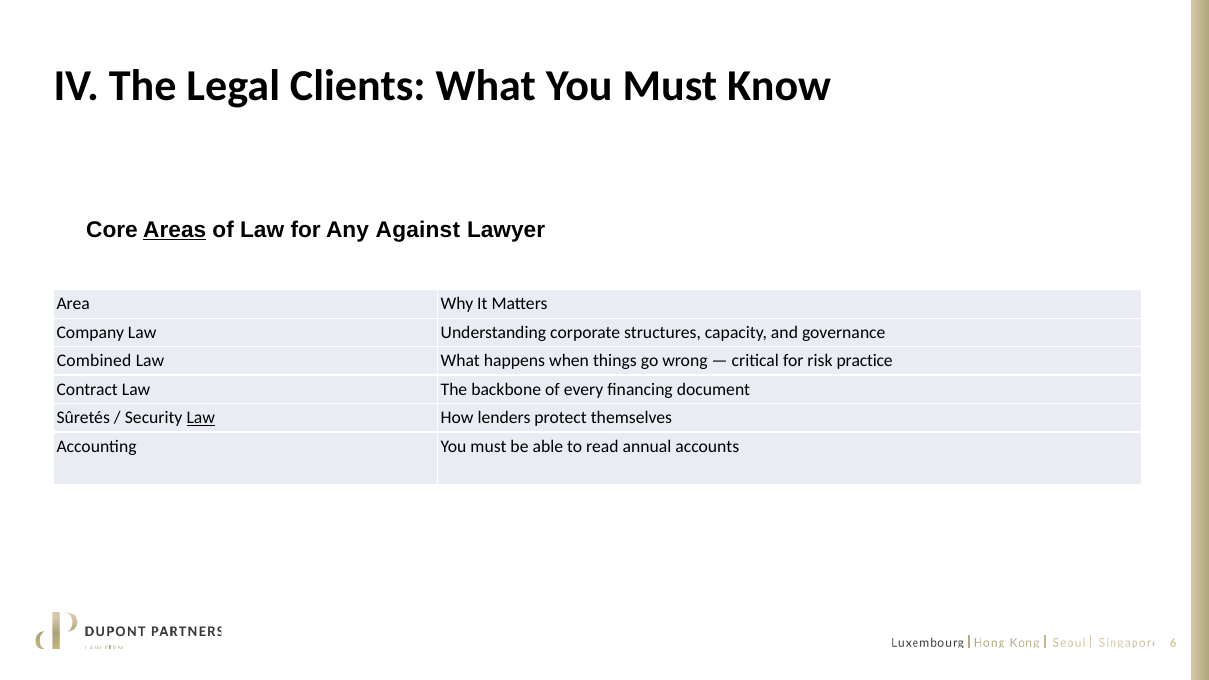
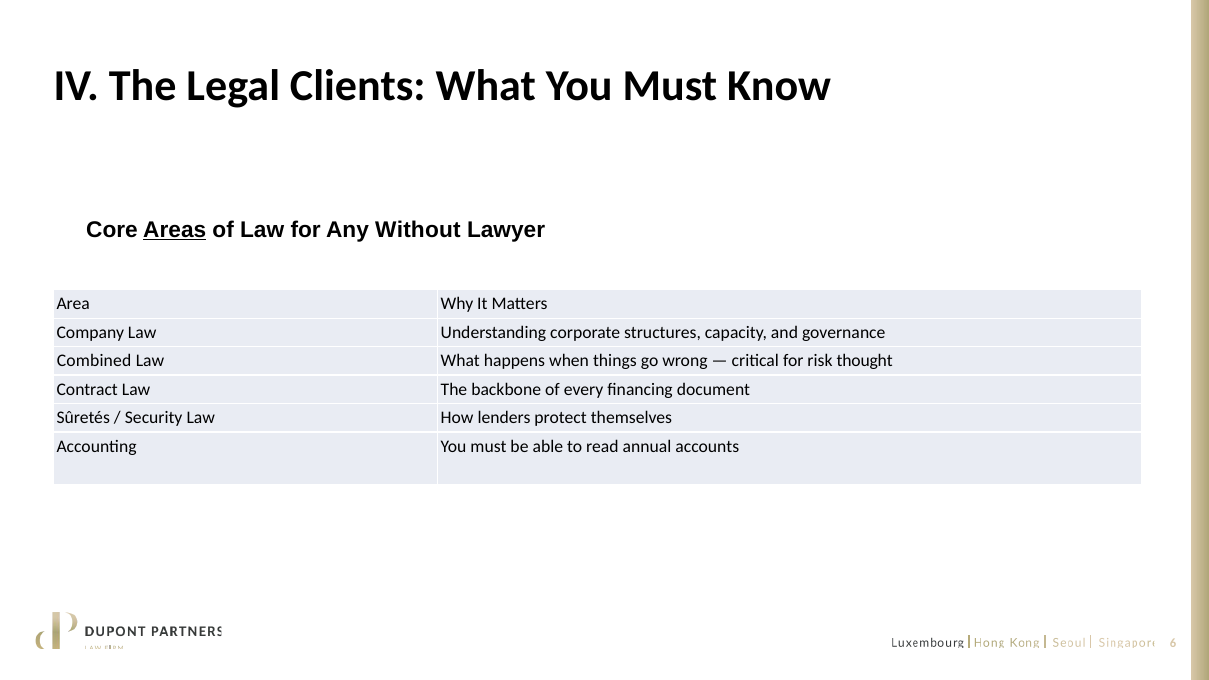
Against: Against -> Without
practice: practice -> thought
Law at (201, 418) underline: present -> none
